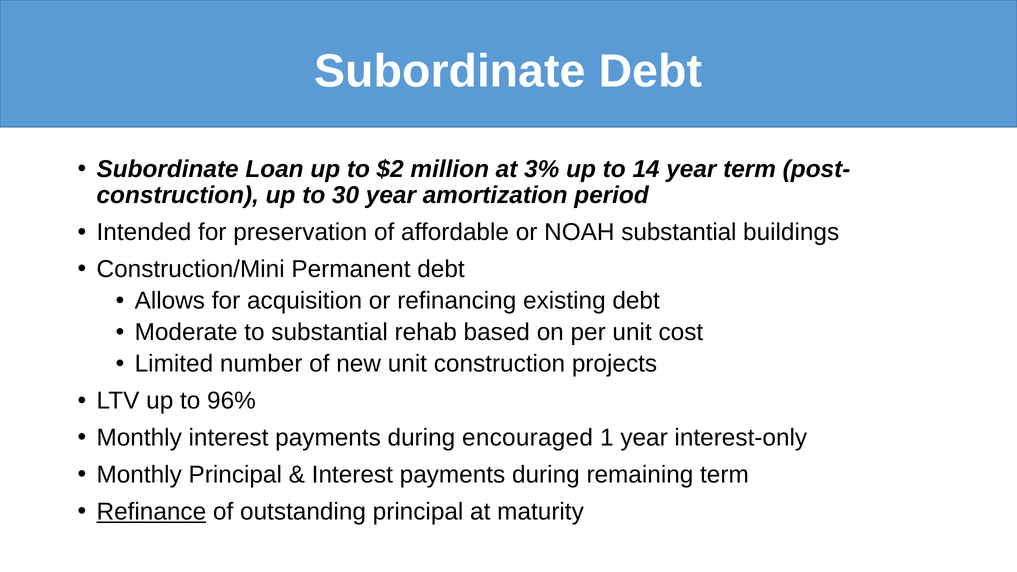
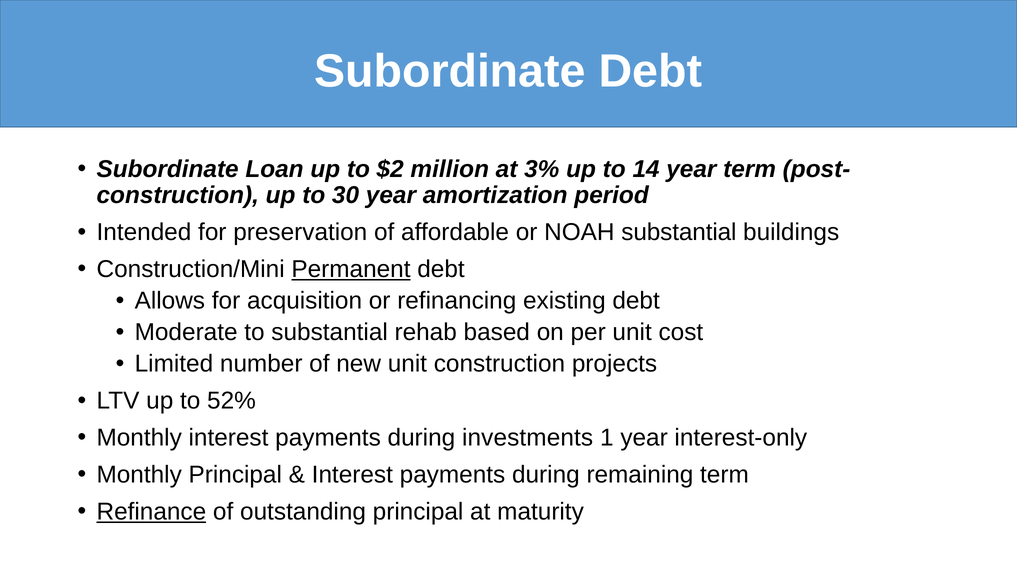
Permanent underline: none -> present
96%: 96% -> 52%
encouraged: encouraged -> investments
